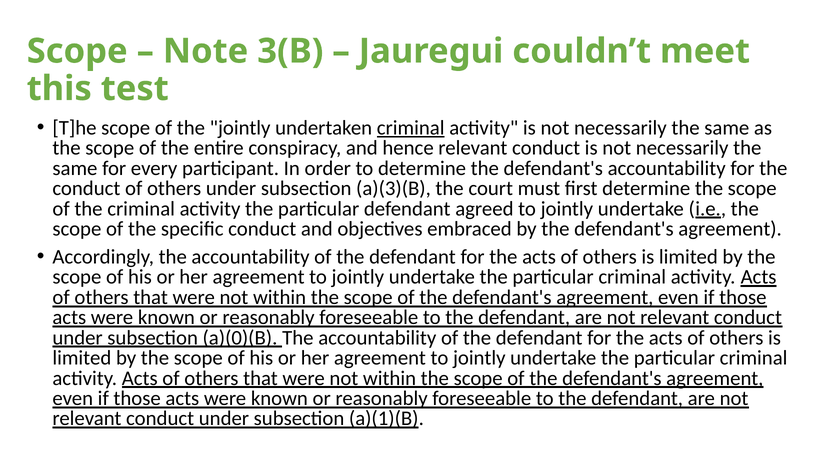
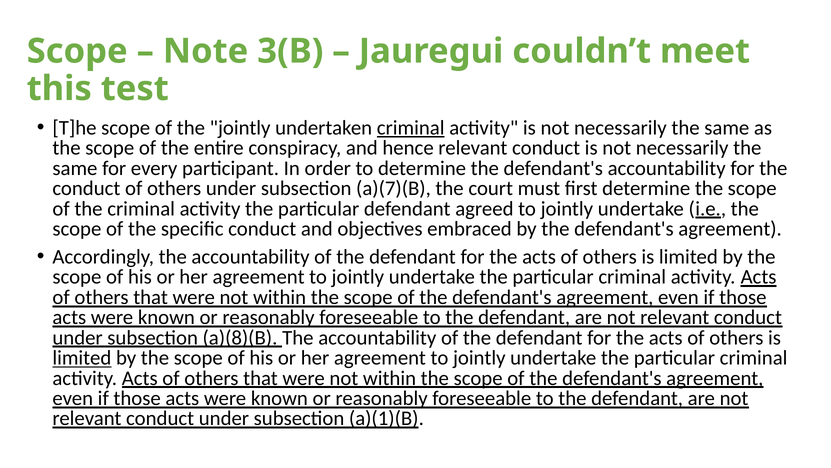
a)(3)(B: a)(3)(B -> a)(7)(B
a)(0)(B: a)(0)(B -> a)(8)(B
limited at (82, 358) underline: none -> present
